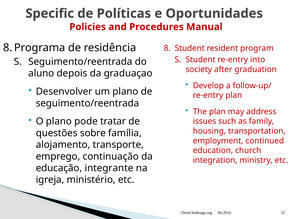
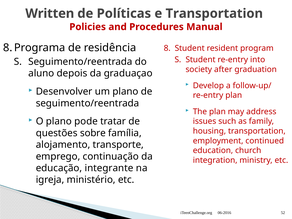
Specific: Specific -> Written
e Oportunidades: Oportunidades -> Transportation
